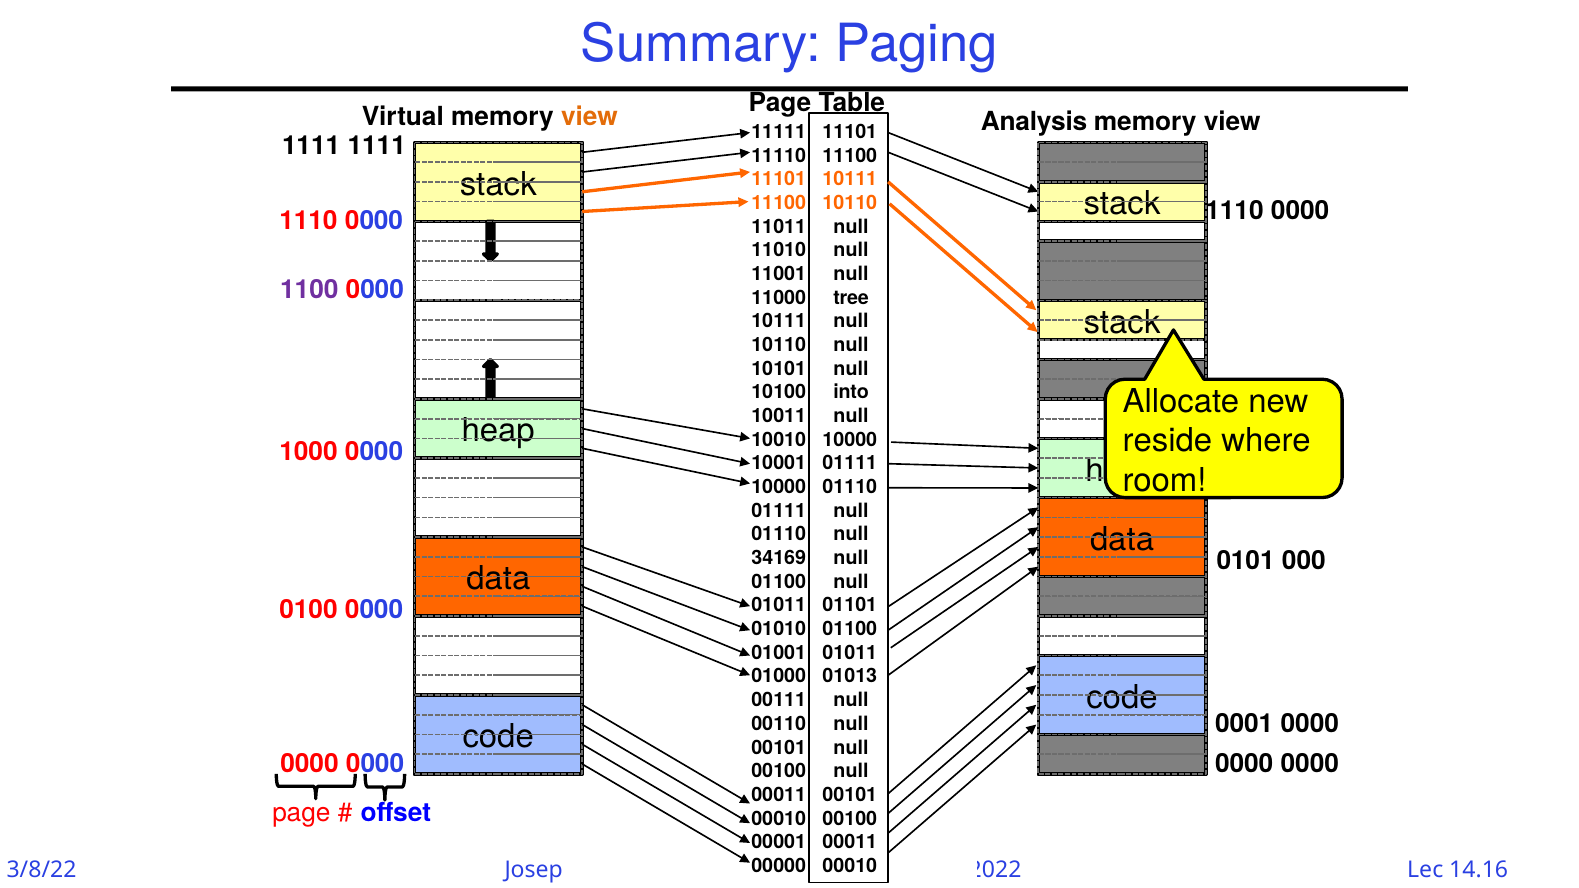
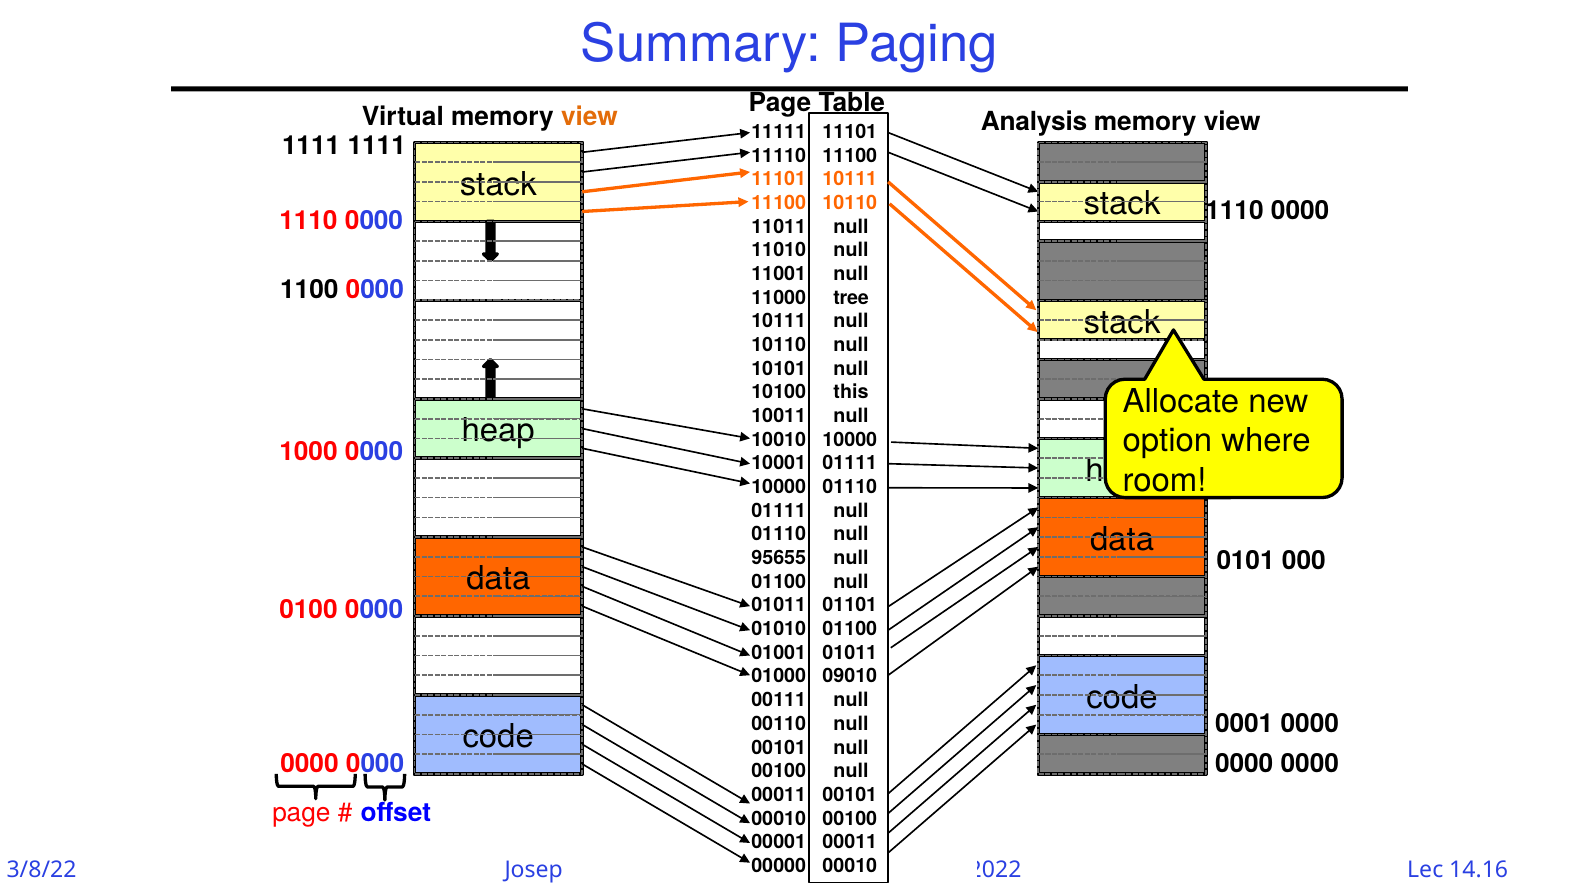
1100 colour: purple -> black
into: into -> this
reside: reside -> option
34169: 34169 -> 95655
01013: 01013 -> 09010
